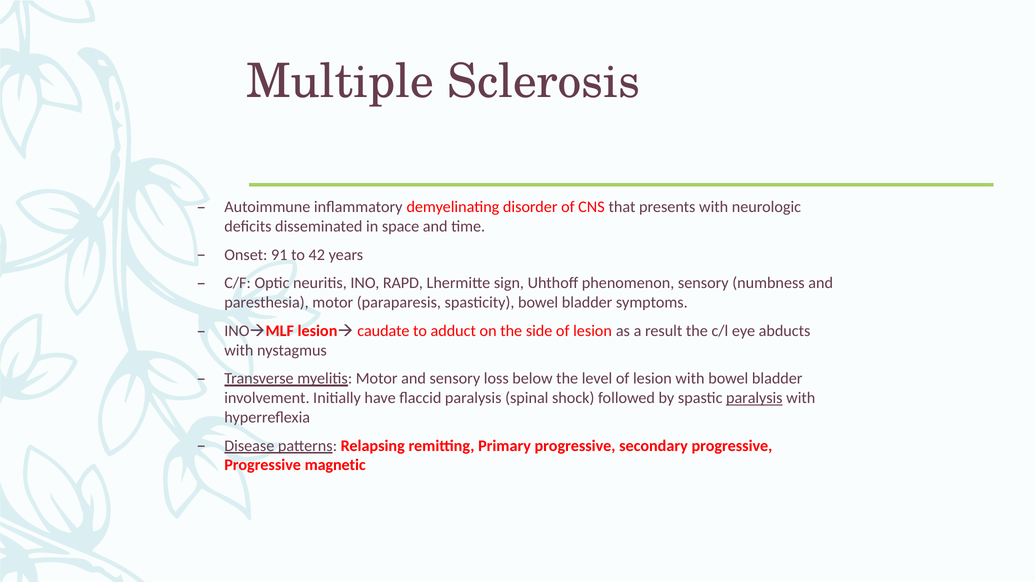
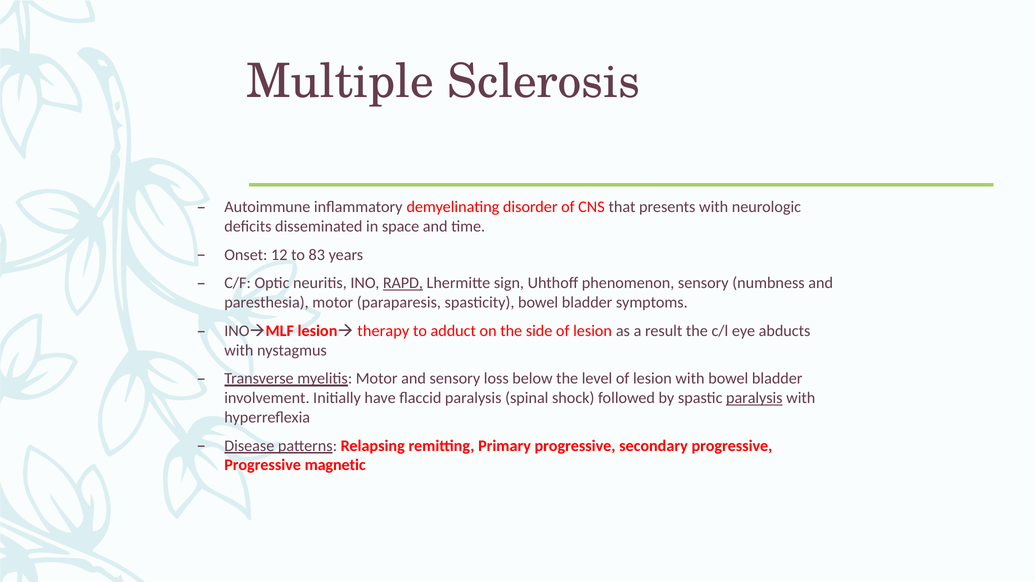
91: 91 -> 12
42: 42 -> 83
RAPD underline: none -> present
caudate: caudate -> therapy
